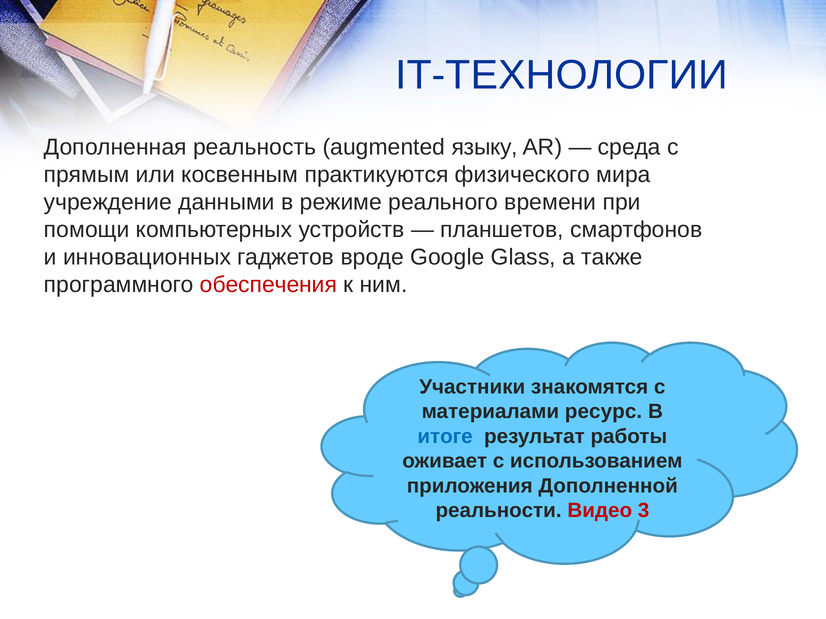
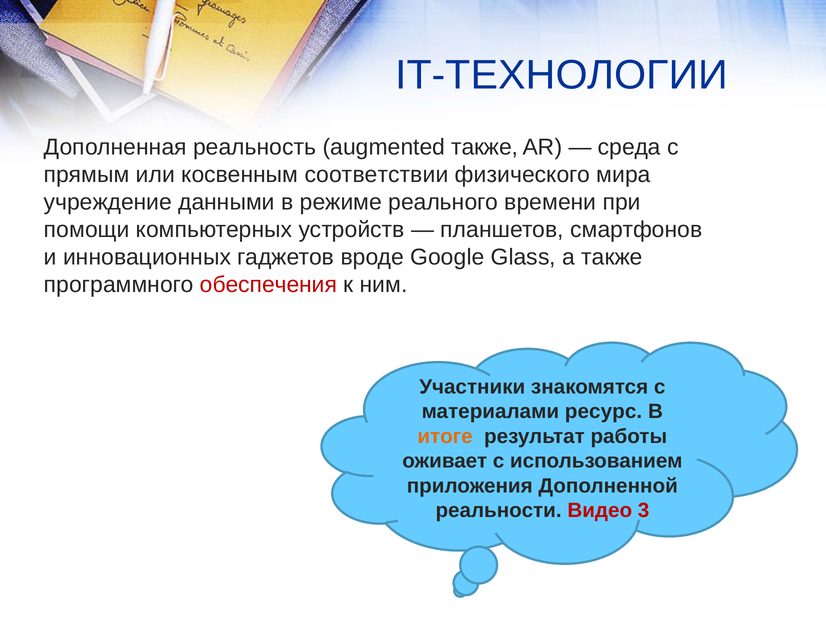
augmented языку: языку -> также
практикуются: практикуются -> соответствии
итоге colour: blue -> orange
